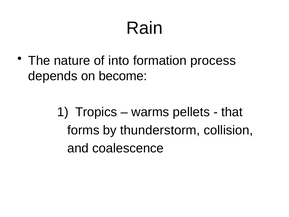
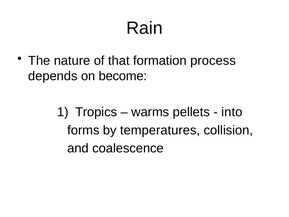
into: into -> that
that: that -> into
thunderstorm: thunderstorm -> temperatures
